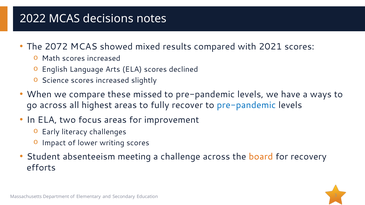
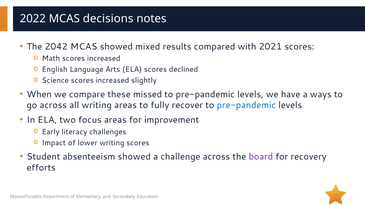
2072: 2072 -> 2042
all highest: highest -> writing
absenteeism meeting: meeting -> showed
board colour: orange -> purple
